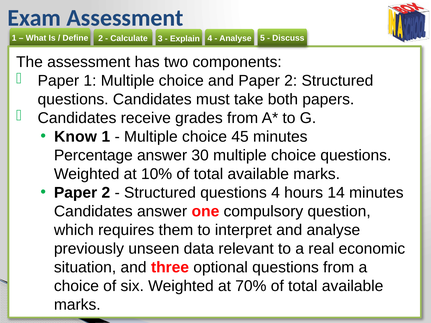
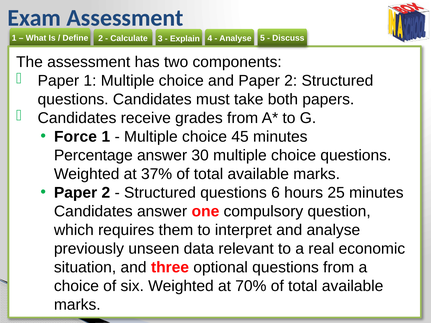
Know: Know -> Force
10%: 10% -> 37%
questions 4: 4 -> 6
14: 14 -> 25
